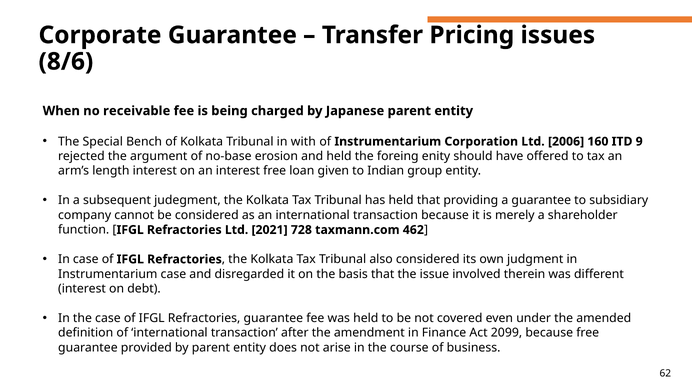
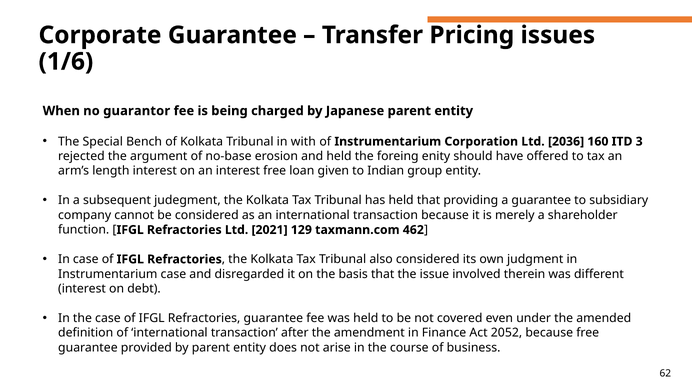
8/6: 8/6 -> 1/6
receivable: receivable -> guarantor
2006: 2006 -> 2036
9: 9 -> 3
728: 728 -> 129
2099: 2099 -> 2052
